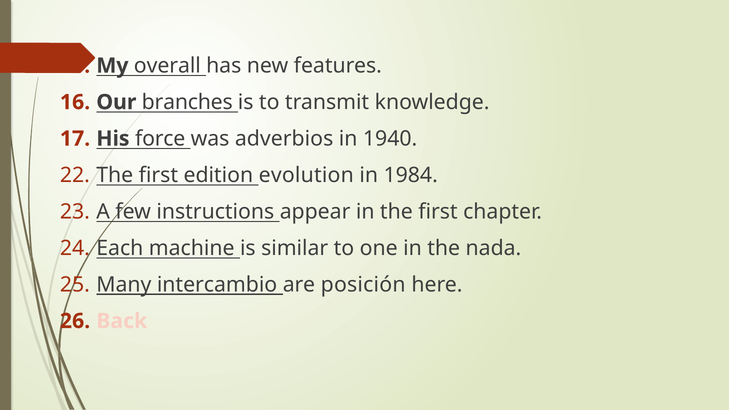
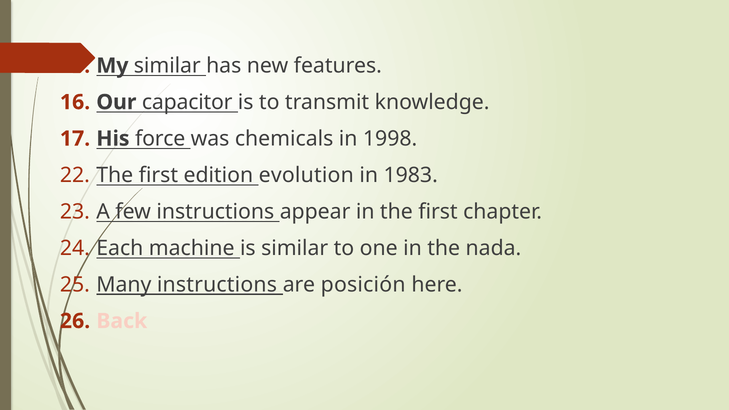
My overall: overall -> similar
branches: branches -> capacitor
adverbios: adverbios -> chemicals
1940: 1940 -> 1998
1984: 1984 -> 1983
Many intercambio: intercambio -> instructions
